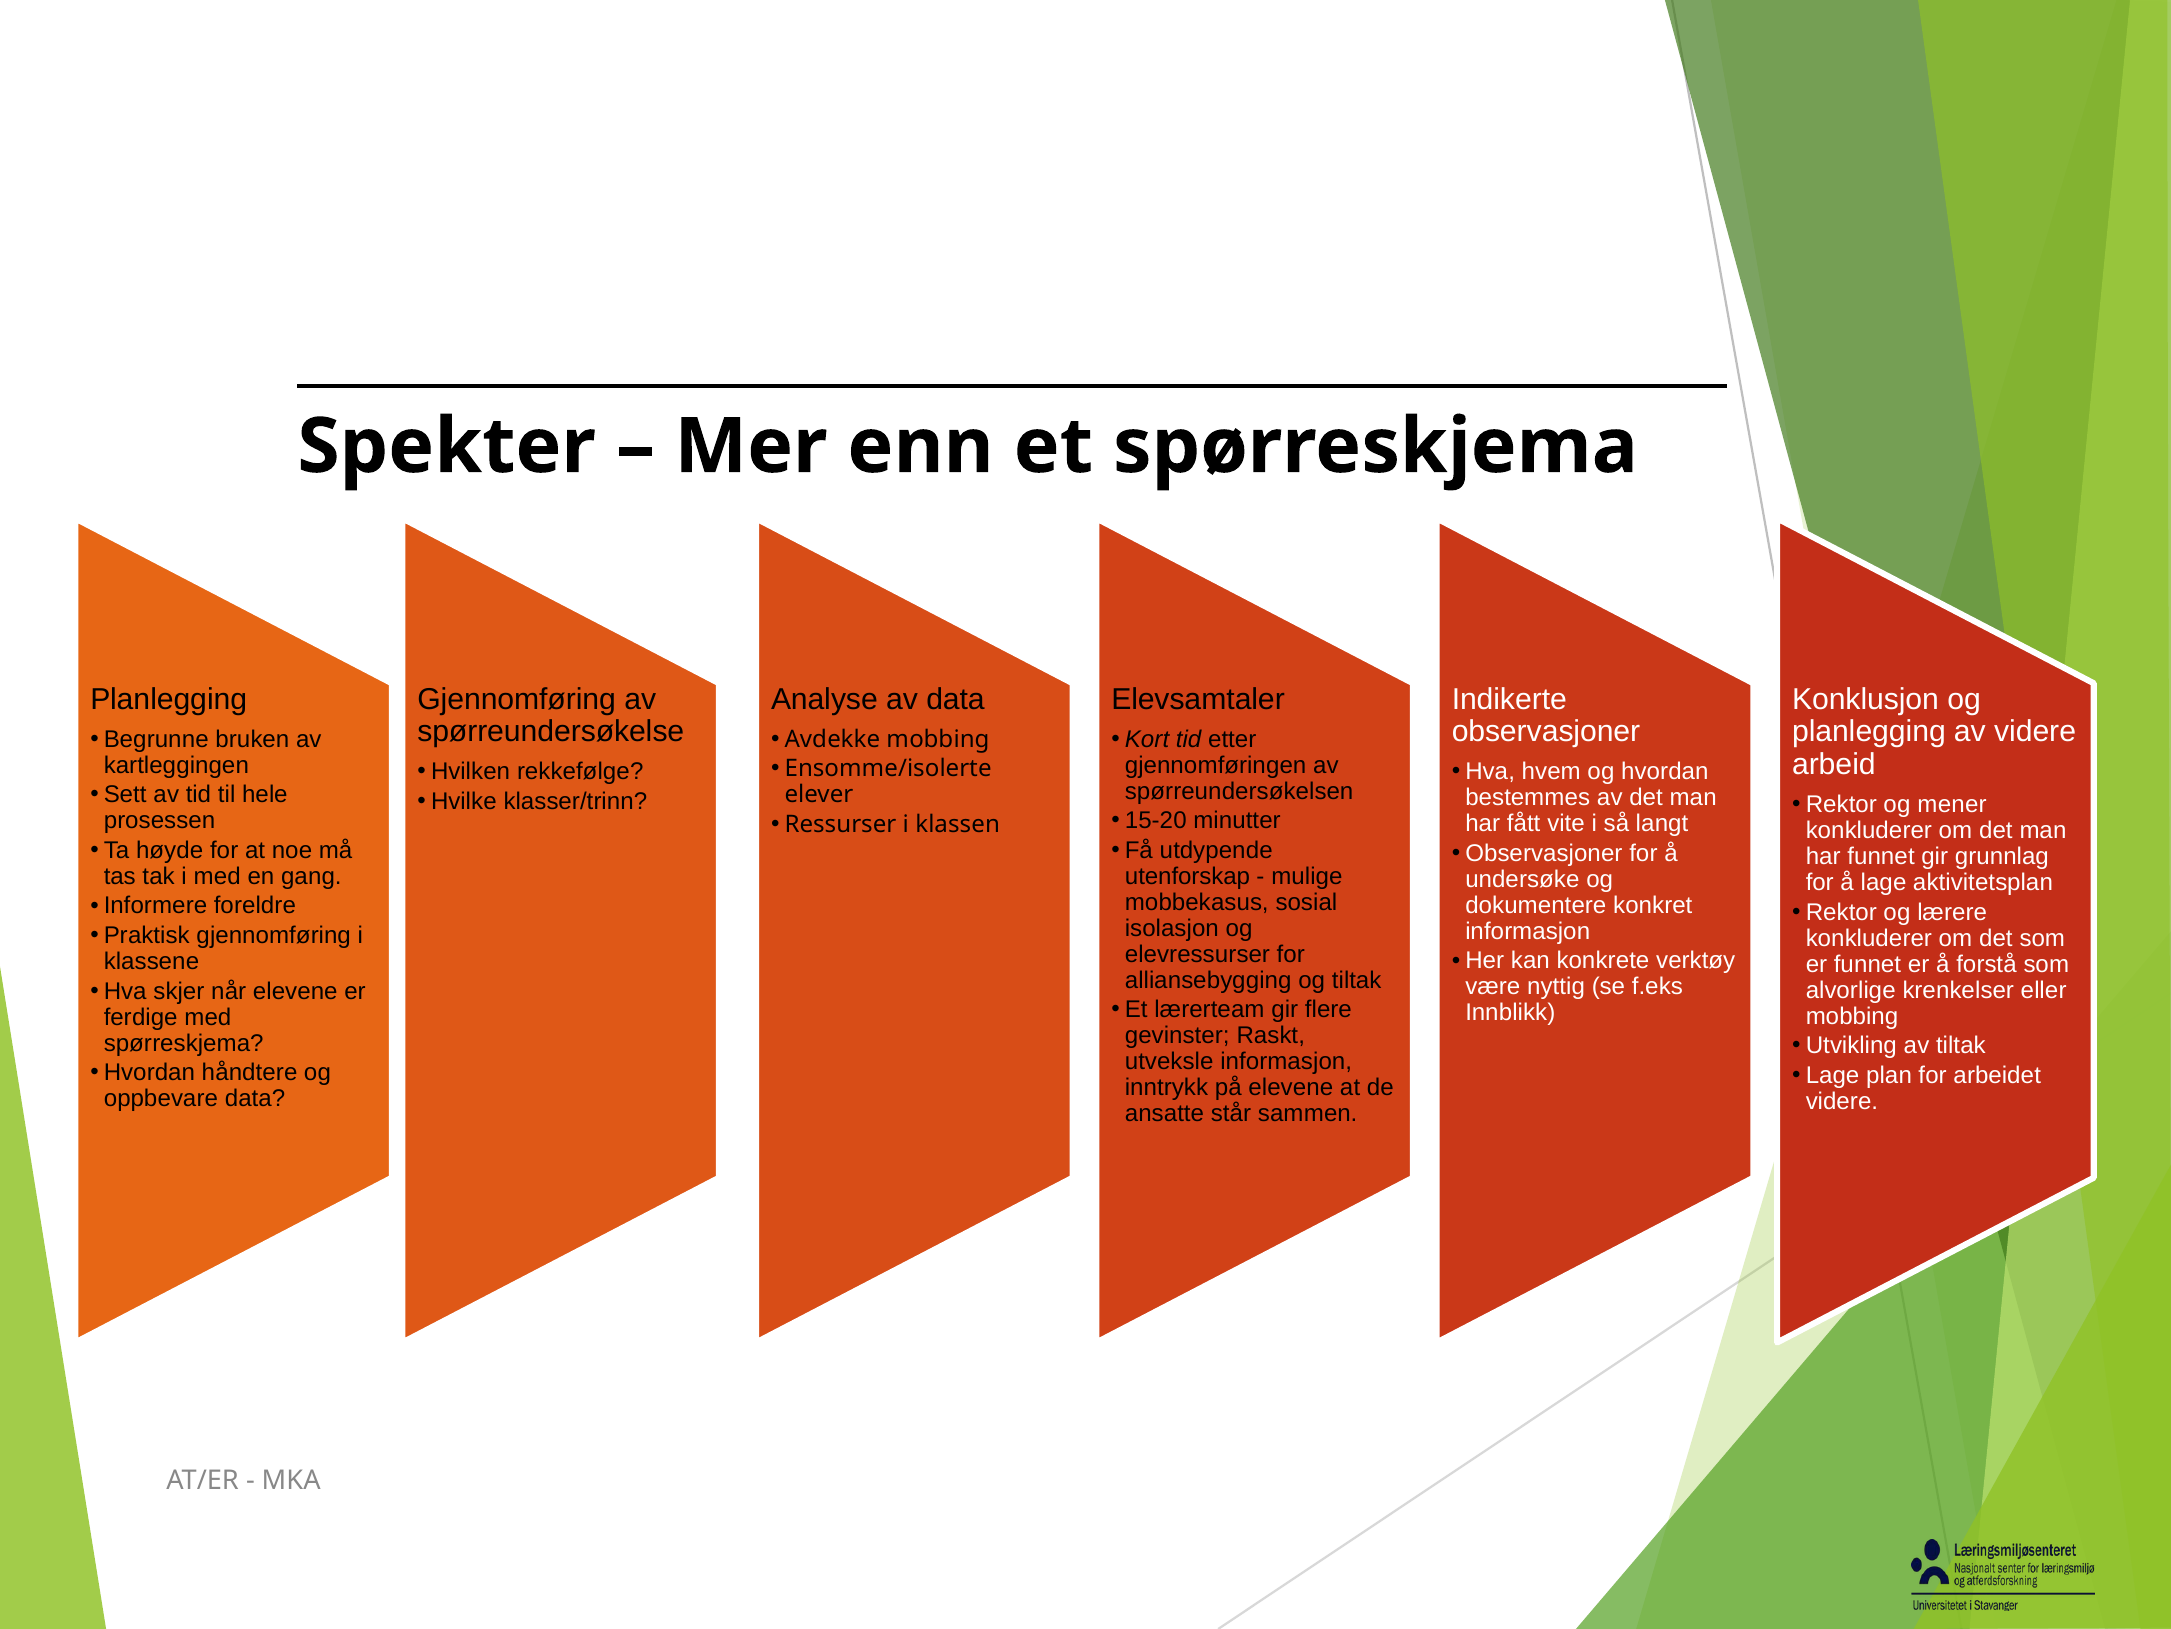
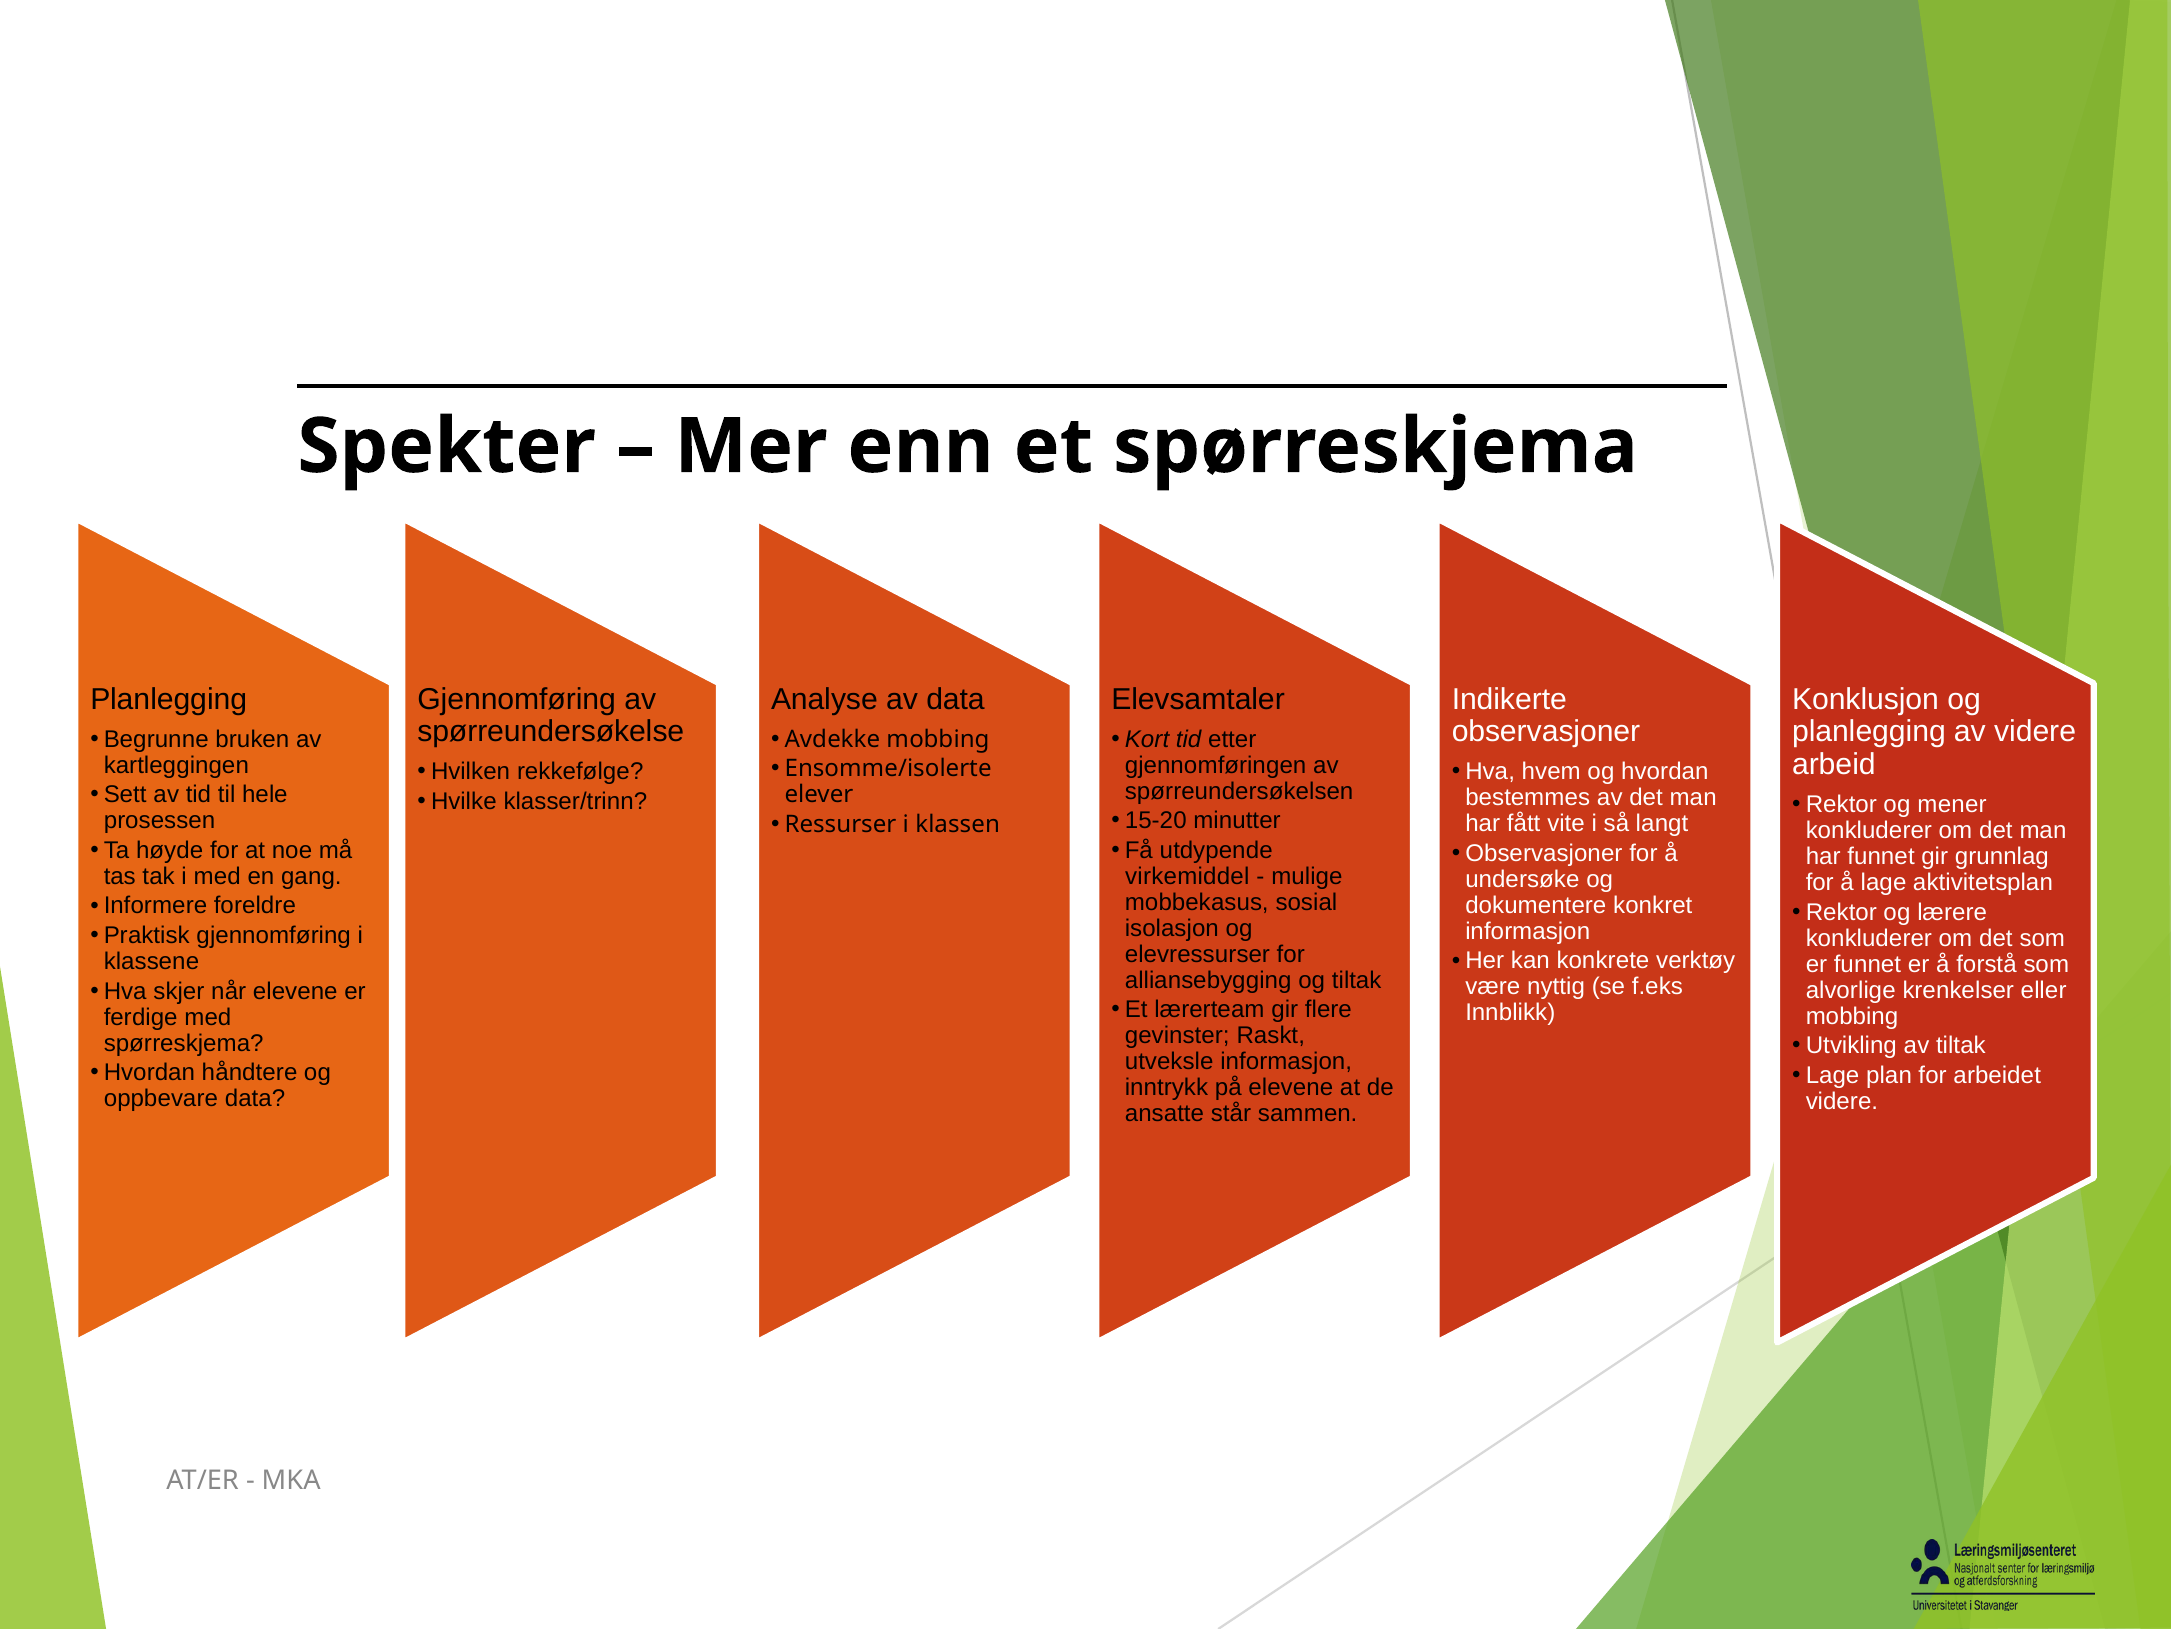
utenforskap: utenforskap -> virkemiddel
